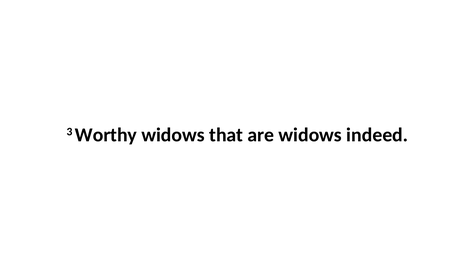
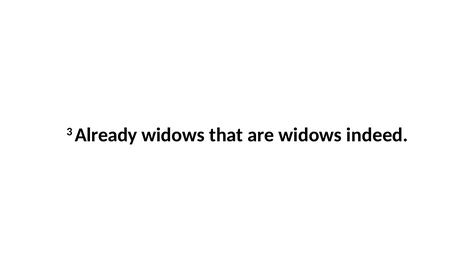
Worthy: Worthy -> Already
